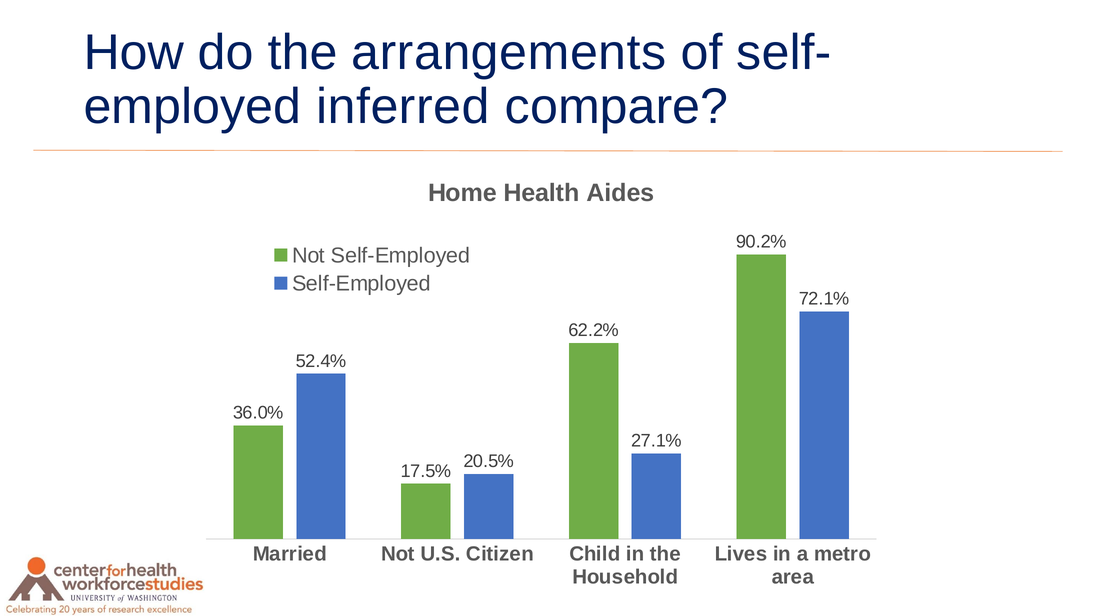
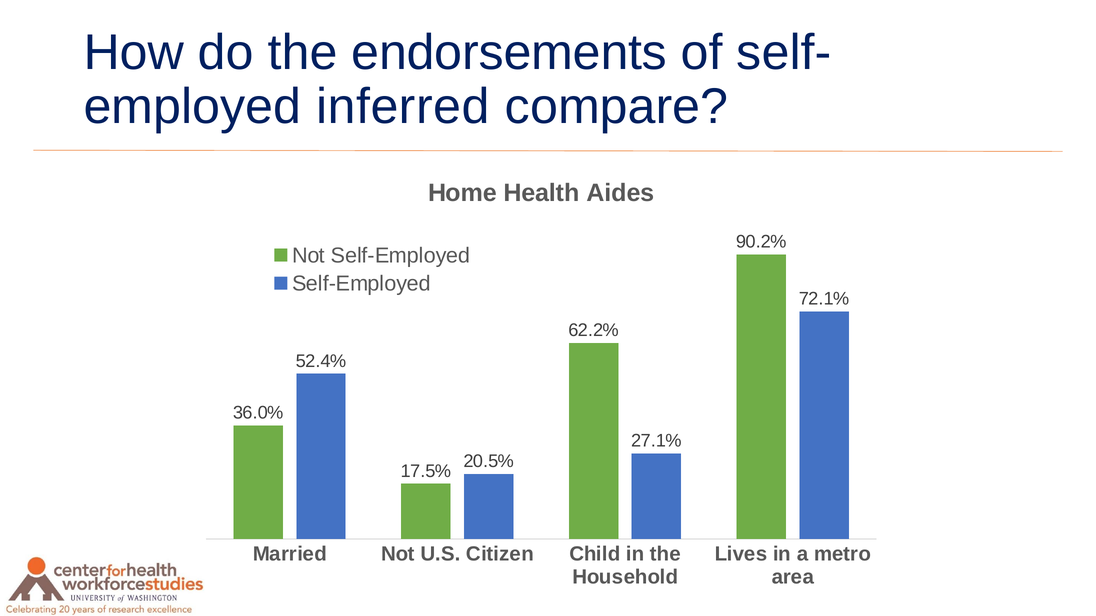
arrangements: arrangements -> endorsements
